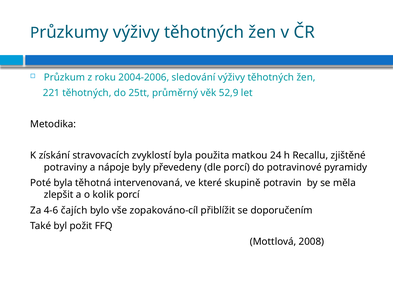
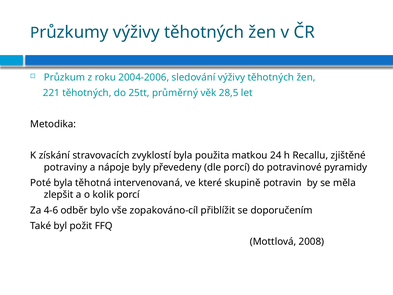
52,9: 52,9 -> 28,5
čajích: čajích -> odběr
